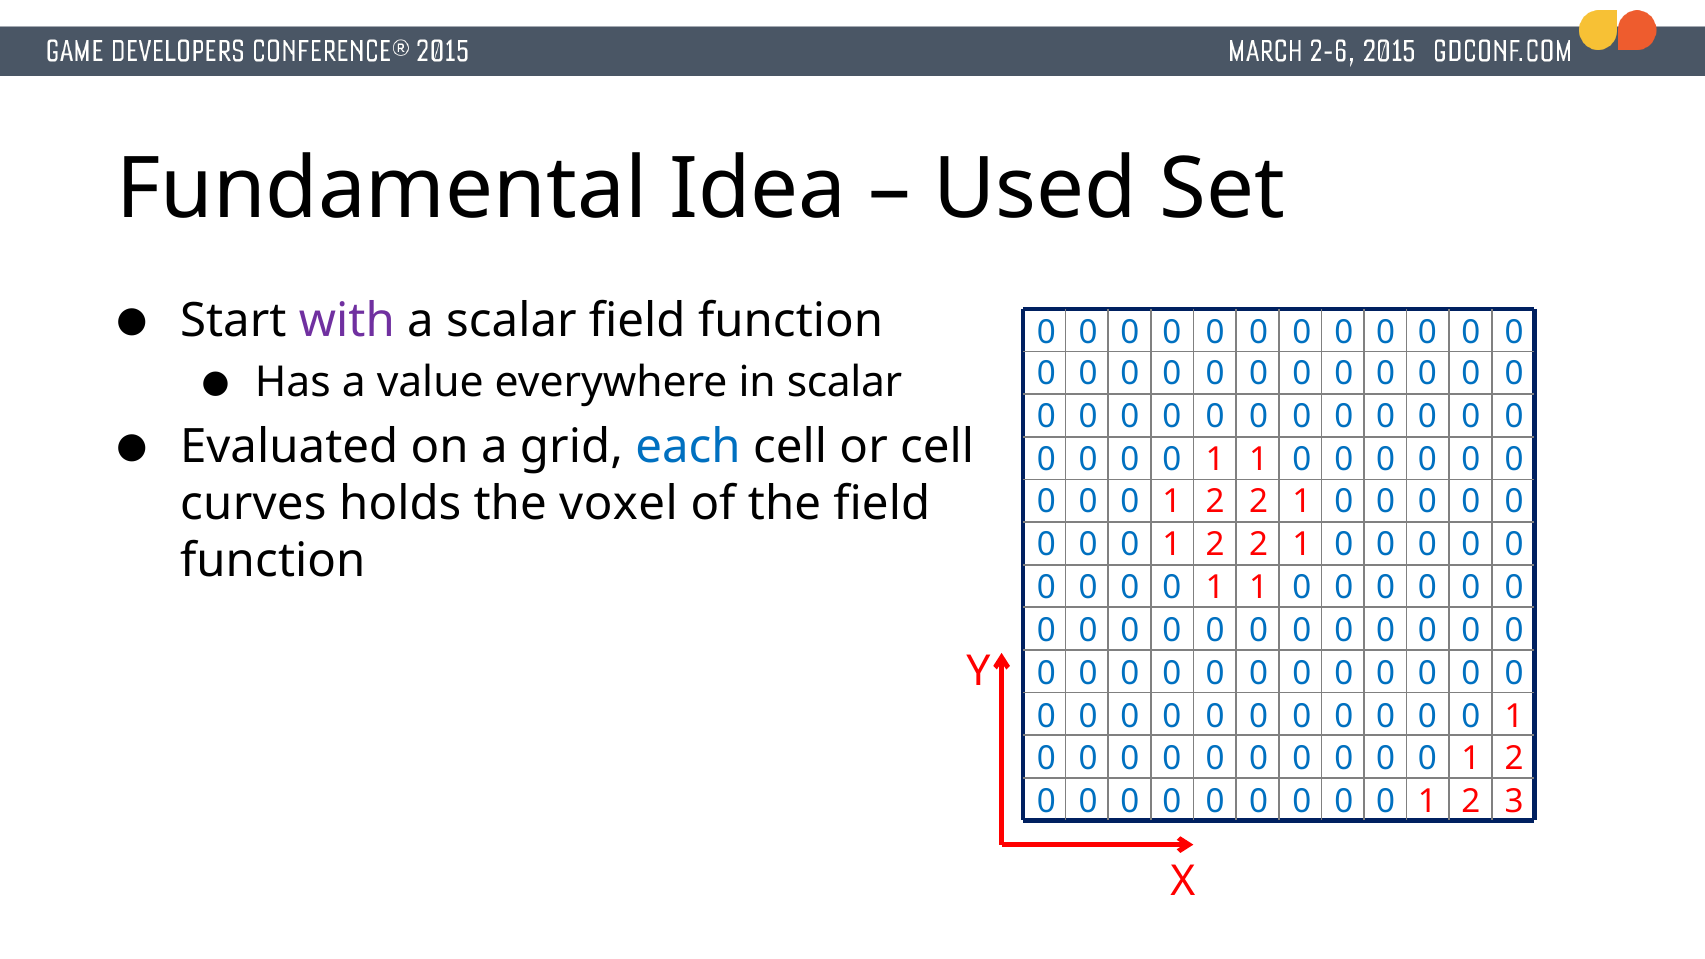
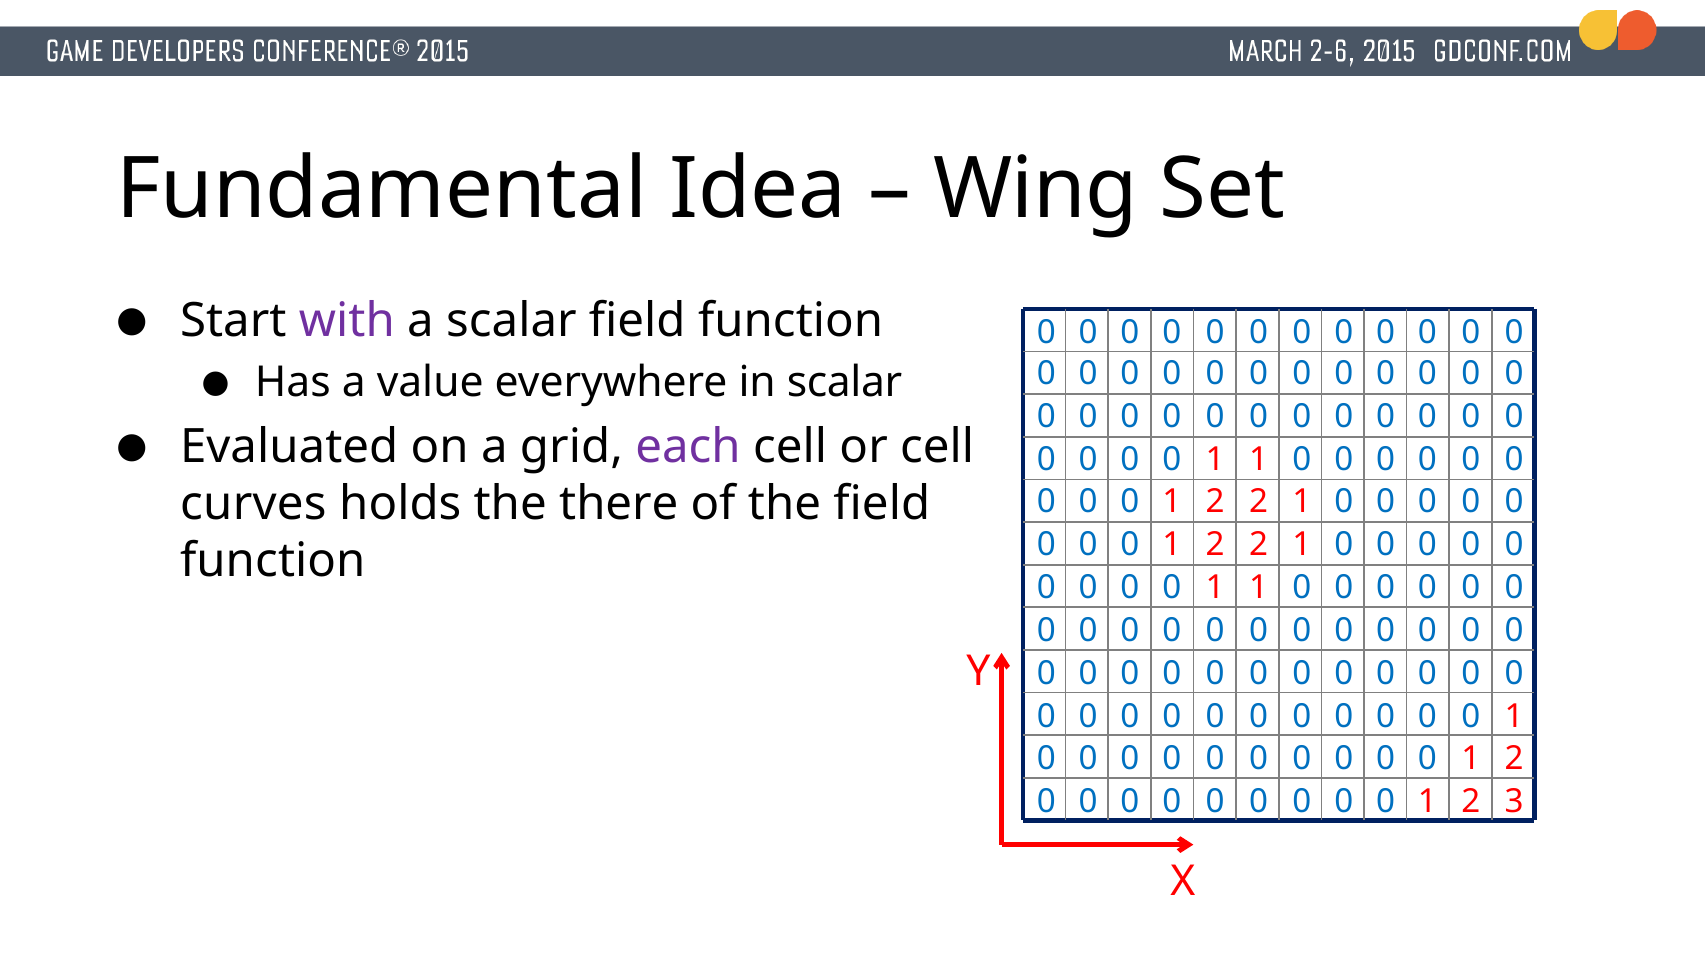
Used: Used -> Wing
each colour: blue -> purple
voxel: voxel -> there
